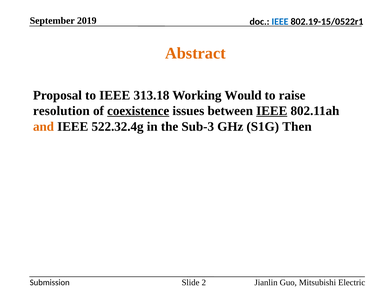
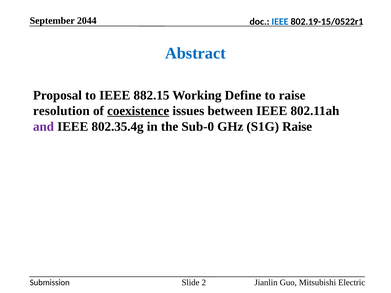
2019: 2019 -> 2044
Abstract colour: orange -> blue
313.18: 313.18 -> 882.15
Would: Would -> Define
IEEE at (272, 111) underline: present -> none
and colour: orange -> purple
522.32.4g: 522.32.4g -> 802.35.4g
Sub-3: Sub-3 -> Sub-0
S1G Then: Then -> Raise
